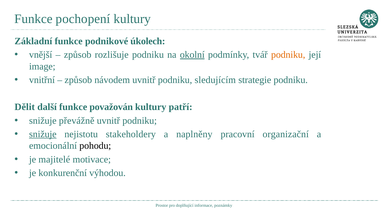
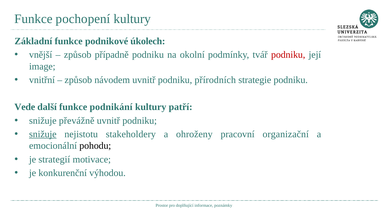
rozlišuje: rozlišuje -> případně
okolní underline: present -> none
podniku at (288, 55) colour: orange -> red
sledujícím: sledujícím -> přírodních
Dělit: Dělit -> Vede
považován: považován -> podnikání
naplněny: naplněny -> ohroženy
majitelé: majitelé -> strategií
